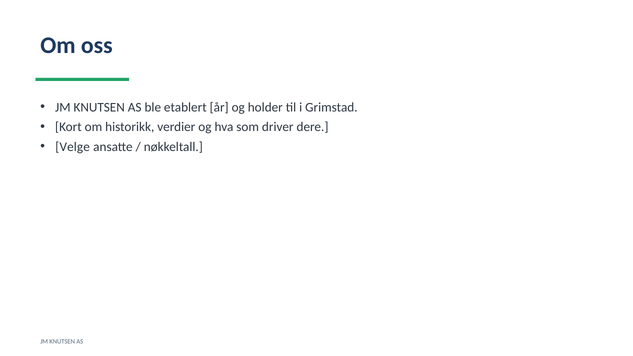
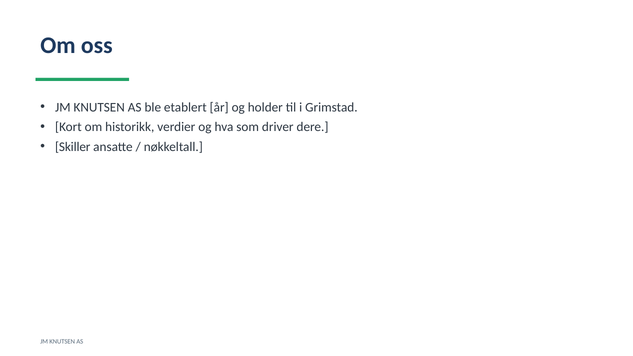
Velge: Velge -> Skiller
